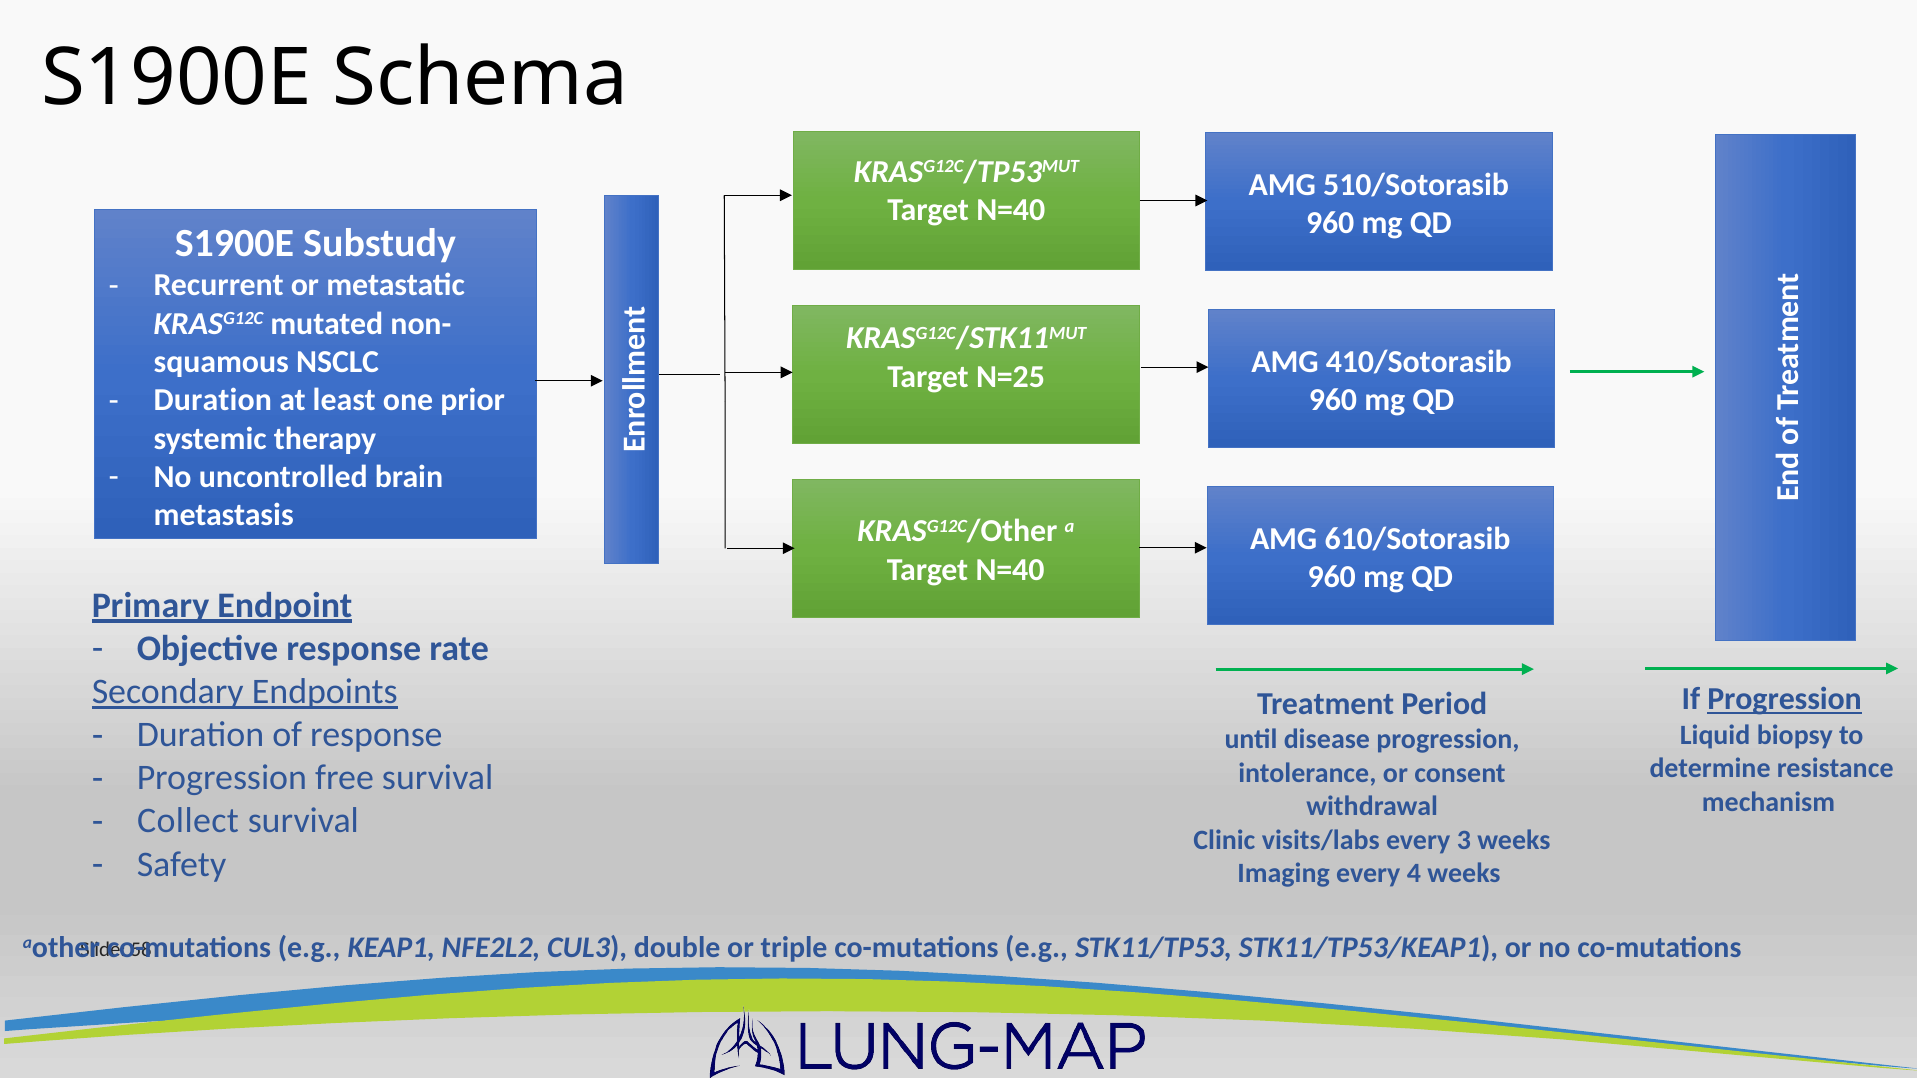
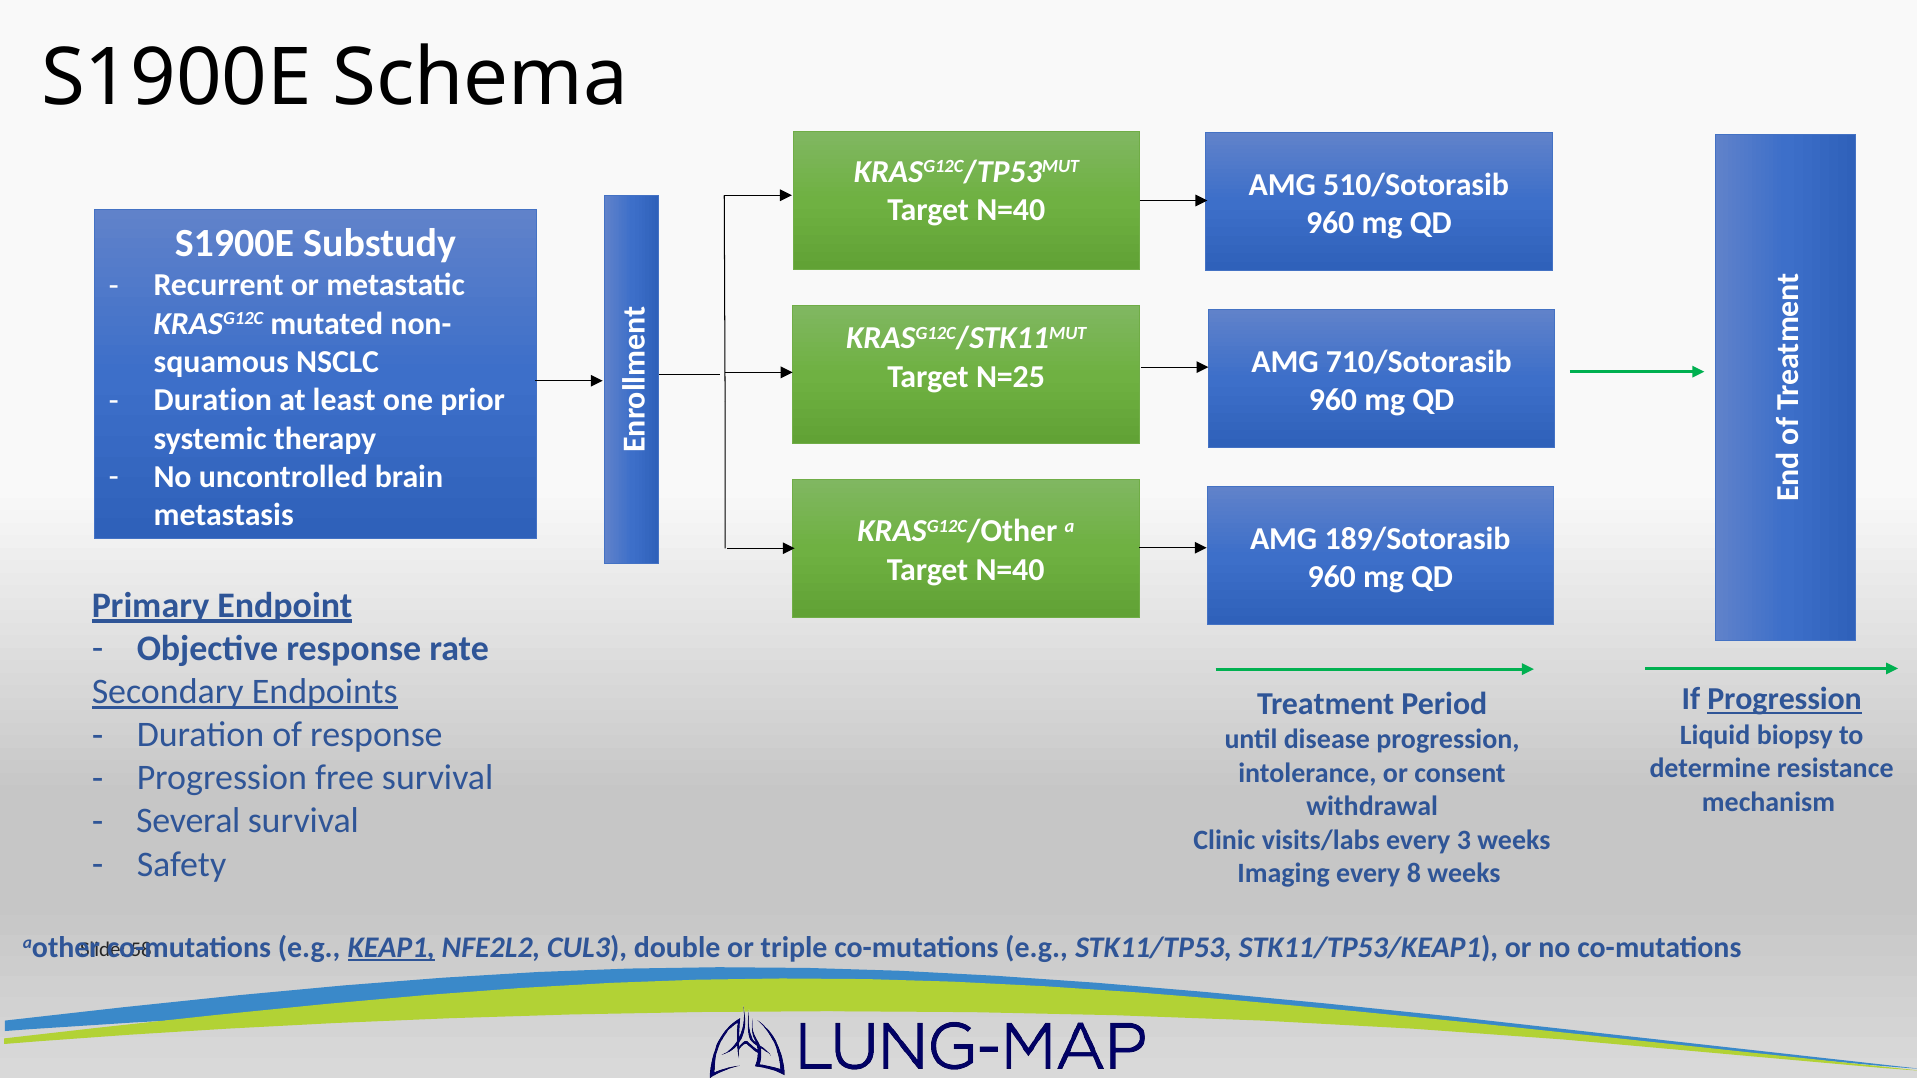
410/Sotorasib: 410/Sotorasib -> 710/Sotorasib
610/Sotorasib: 610/Sotorasib -> 189/Sotorasib
Collect: Collect -> Several
4: 4 -> 8
KEAP1 underline: none -> present
